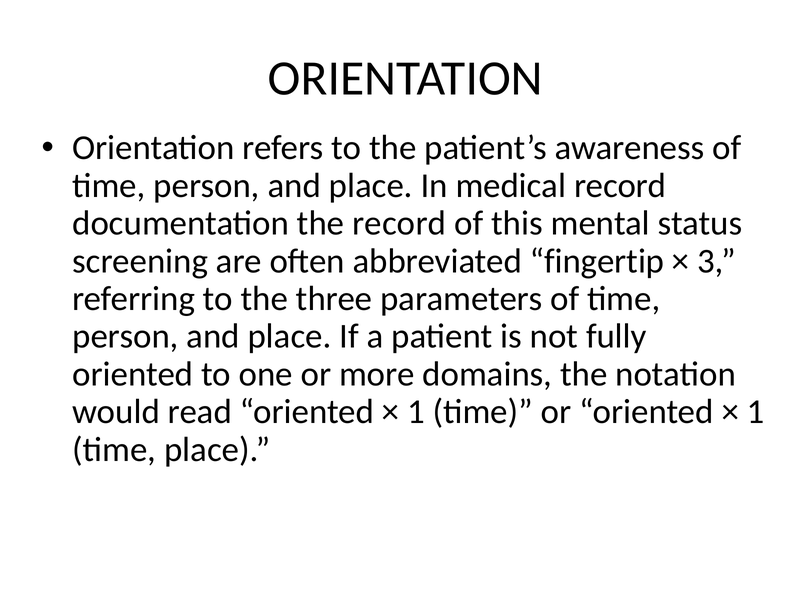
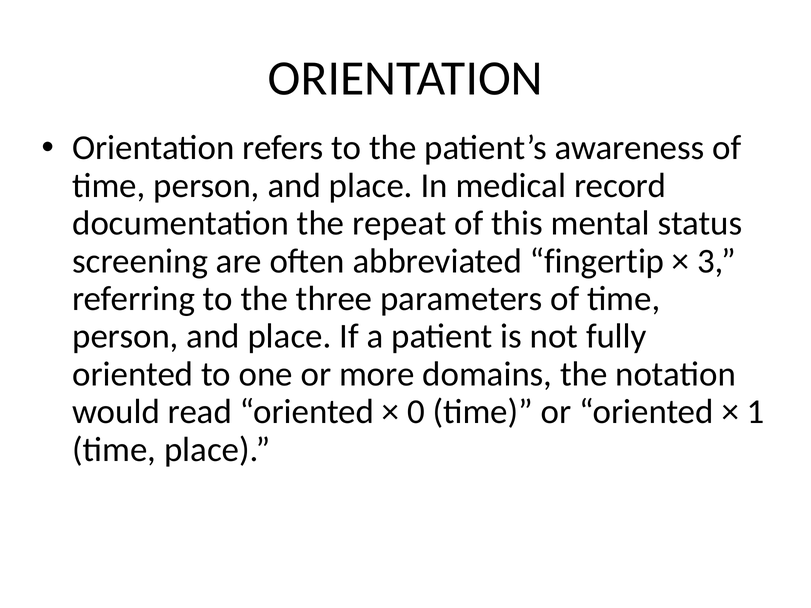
the record: record -> repeat
1 at (416, 412): 1 -> 0
